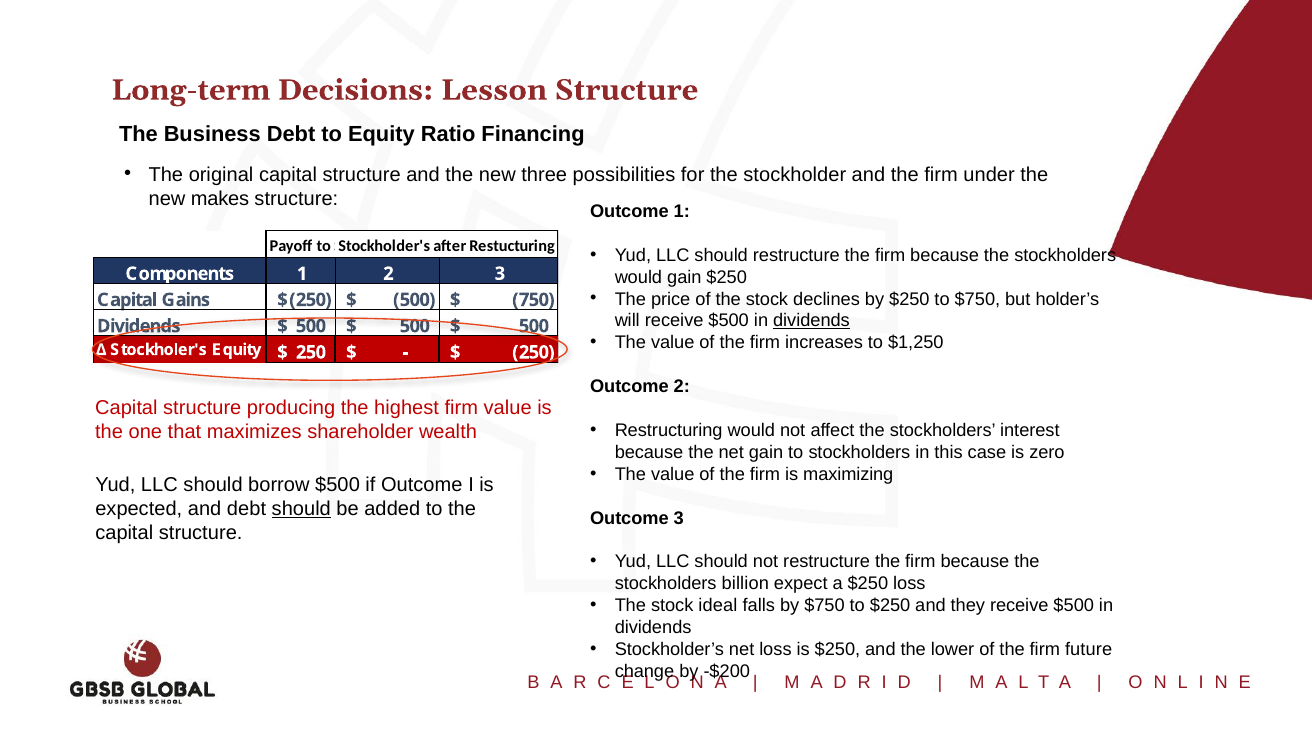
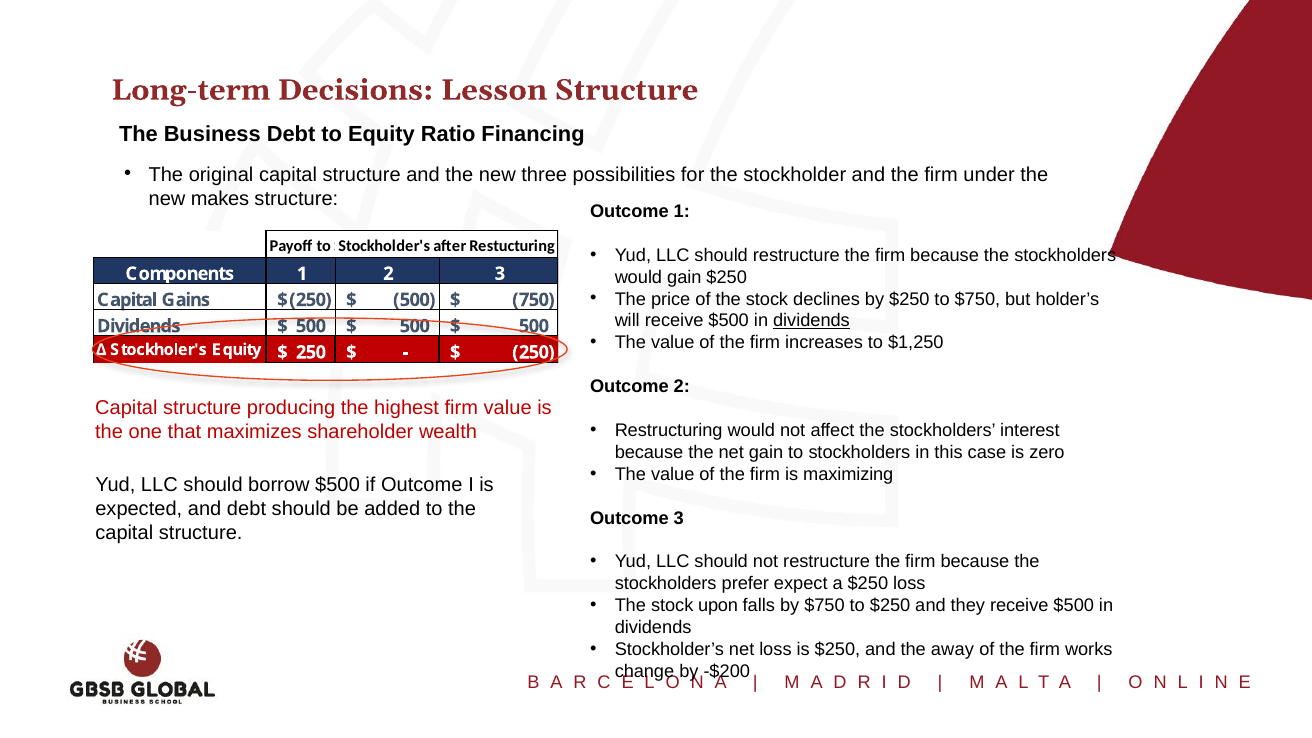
should at (301, 509) underline: present -> none
billion: billion -> prefer
ideal: ideal -> upon
lower: lower -> away
future: future -> works
